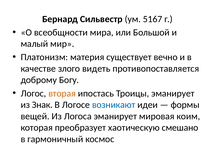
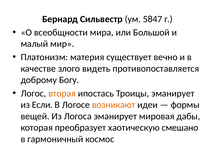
5167: 5167 -> 5847
Знак: Знак -> Если
возникают colour: blue -> orange
коим: коим -> дабы
